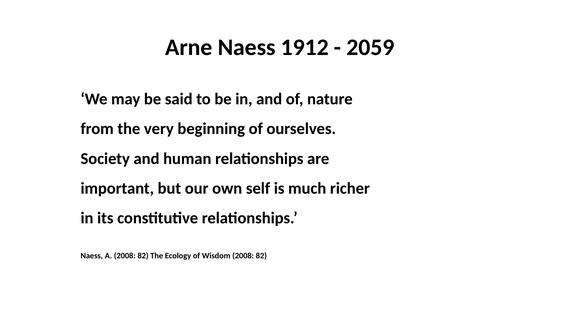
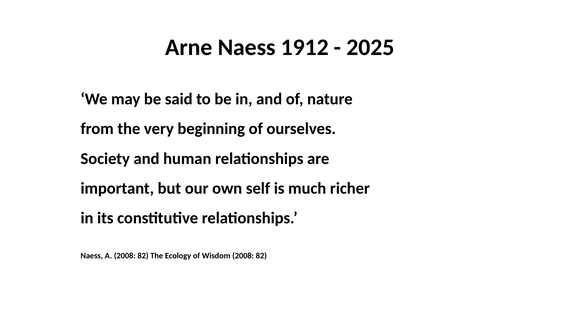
2059: 2059 -> 2025
